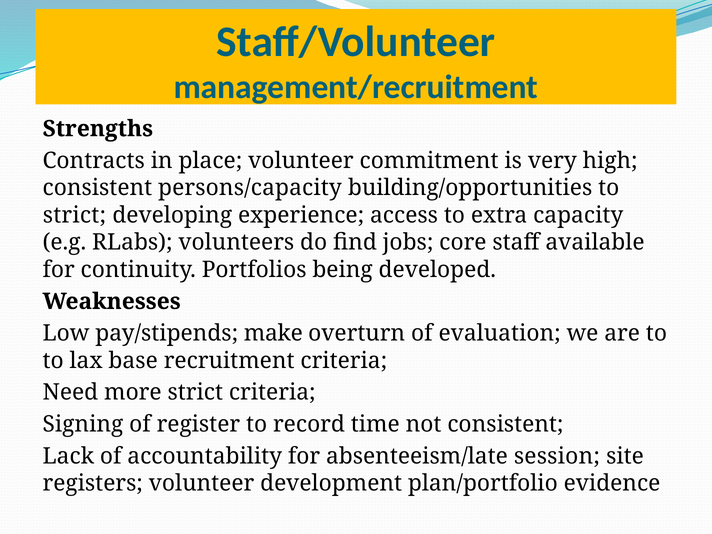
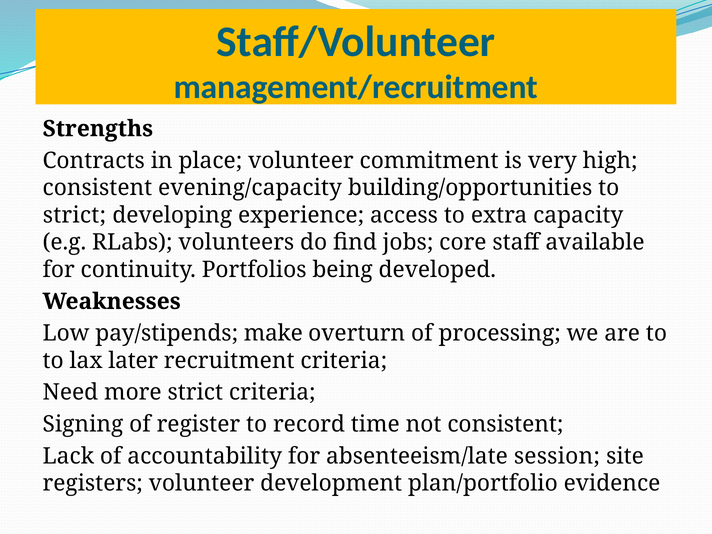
persons/capacity: persons/capacity -> evening/capacity
evaluation: evaluation -> processing
base: base -> later
